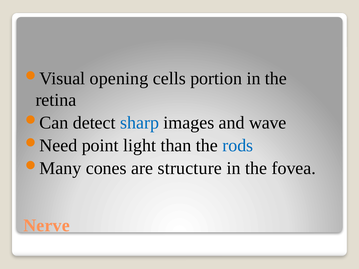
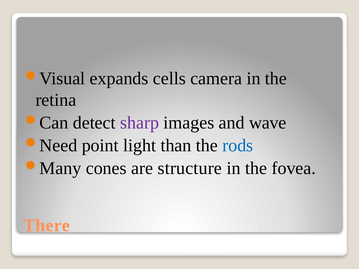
opening: opening -> expands
portion: portion -> camera
sharp colour: blue -> purple
Nerve: Nerve -> There
